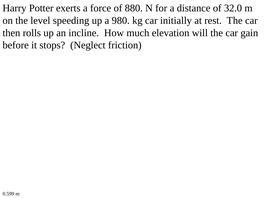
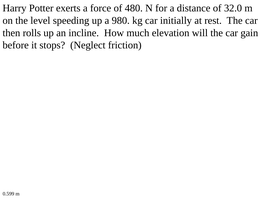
880: 880 -> 480
